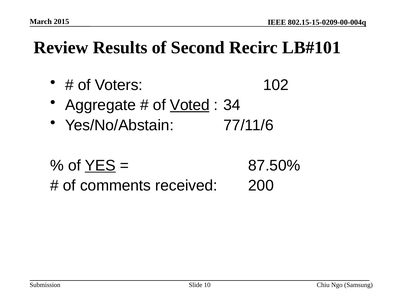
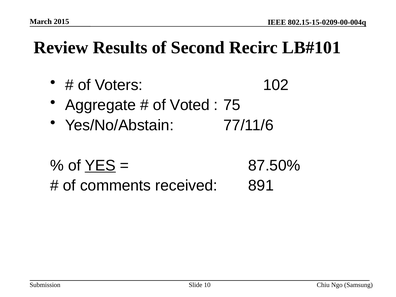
Voted underline: present -> none
34: 34 -> 75
200: 200 -> 891
